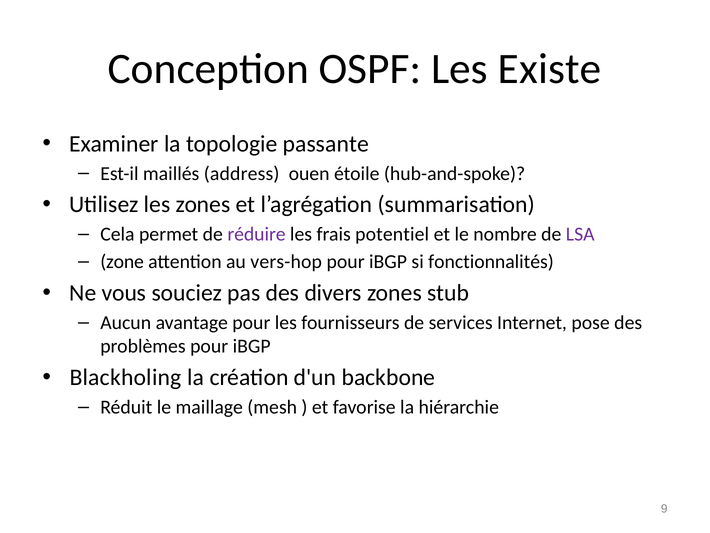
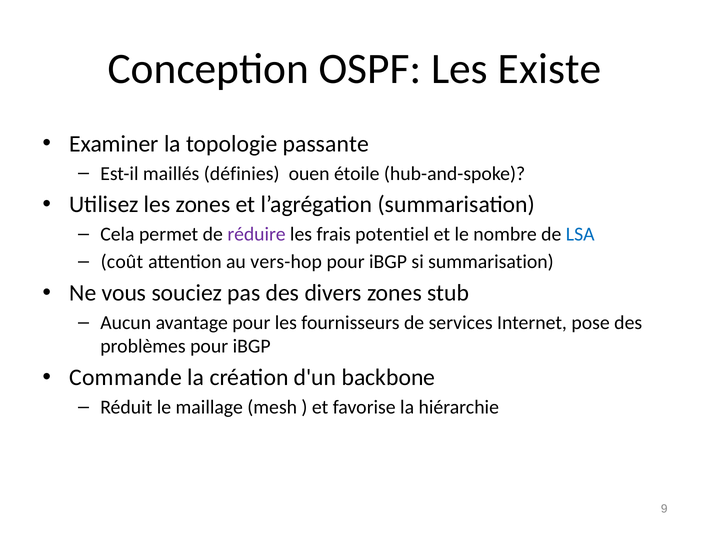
address: address -> définies
LSA colour: purple -> blue
zone: zone -> coût
si fonctionnalités: fonctionnalités -> summarisation
Blackholing: Blackholing -> Commande
